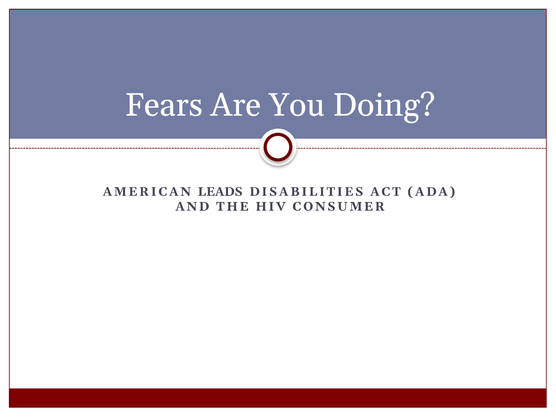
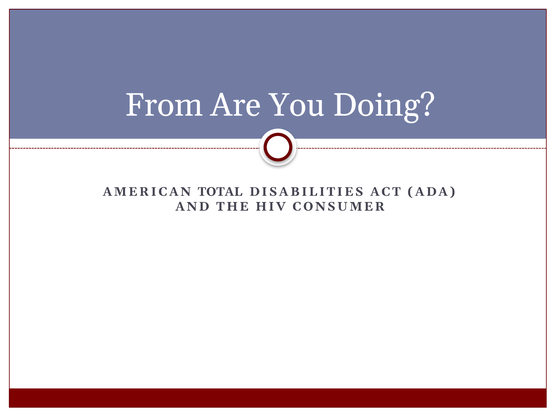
Fears: Fears -> From
LEADS: LEADS -> TOTAL
